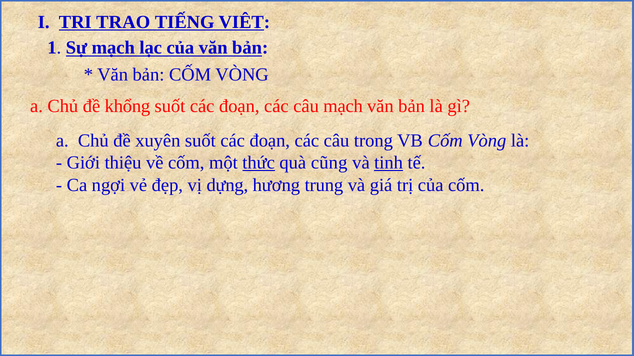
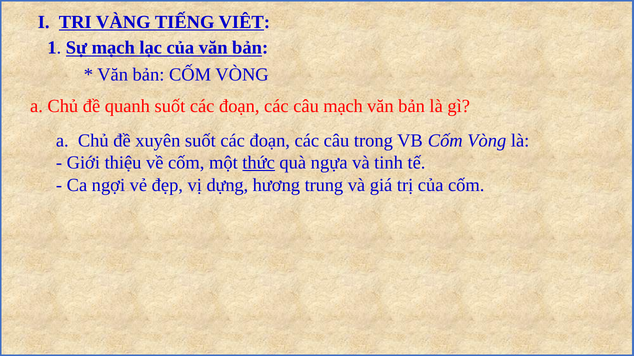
TRAO: TRAO -> VÀNG
khổng: khổng -> quanh
cũng: cũng -> ngựa
tinh underline: present -> none
